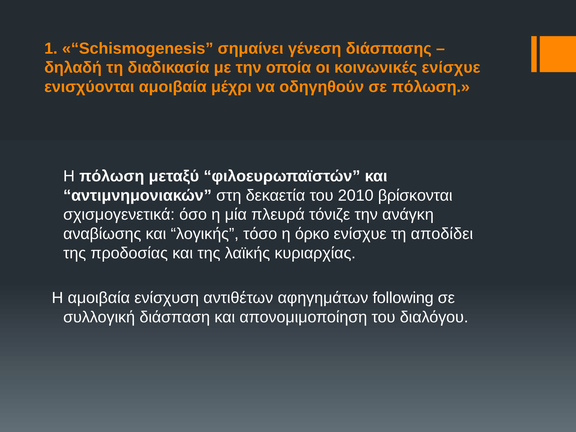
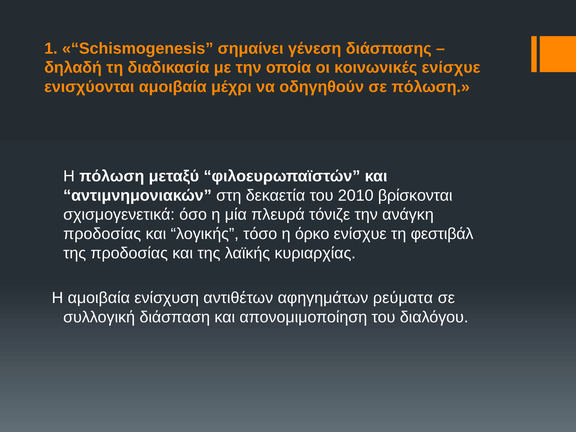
αναβίωσης at (102, 234): αναβίωσης -> προδοσίας
αποδίδει: αποδίδει -> φεστιβάλ
following: following -> ρεύματα
